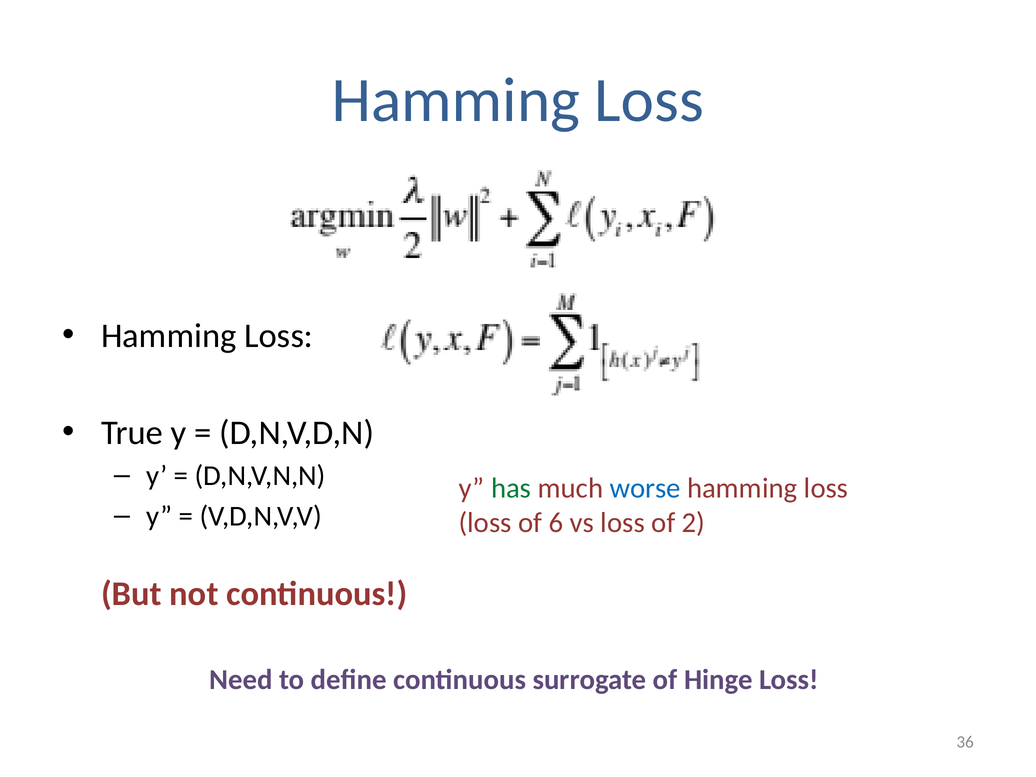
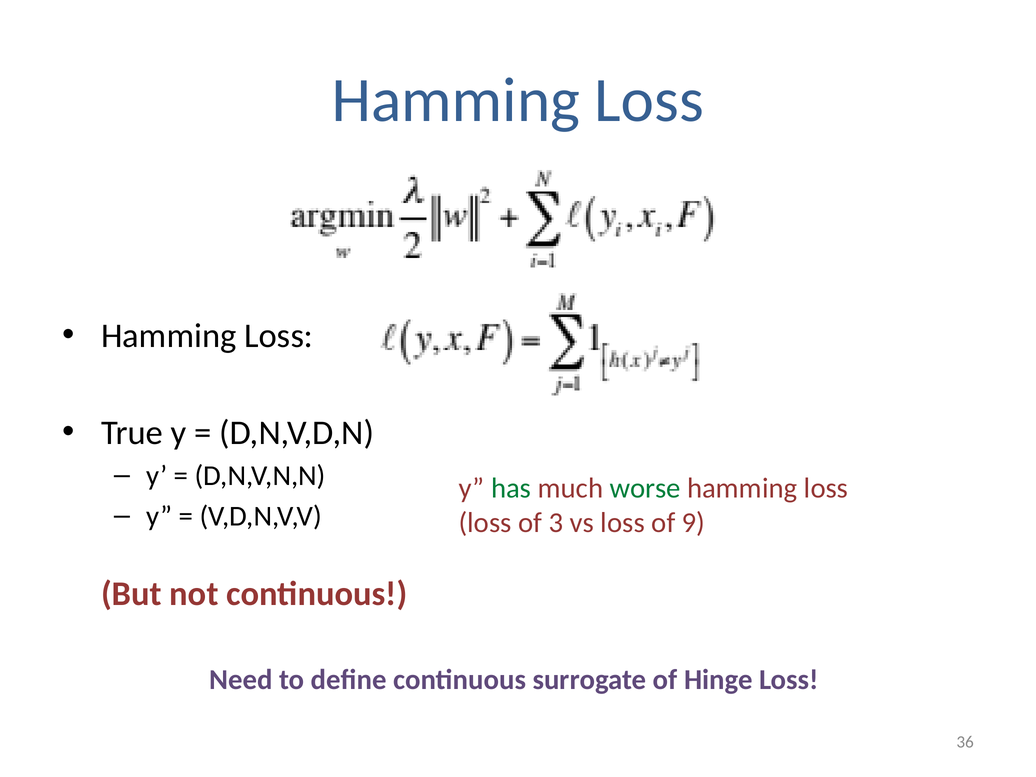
worse colour: blue -> green
6: 6 -> 3
2: 2 -> 9
